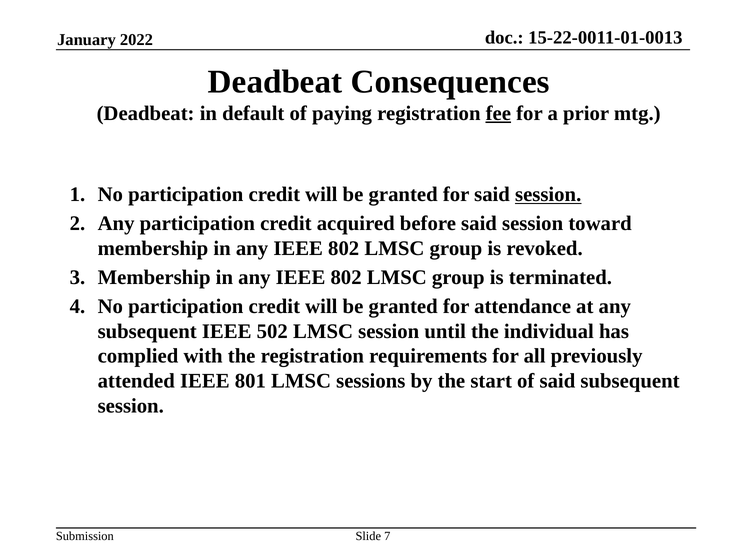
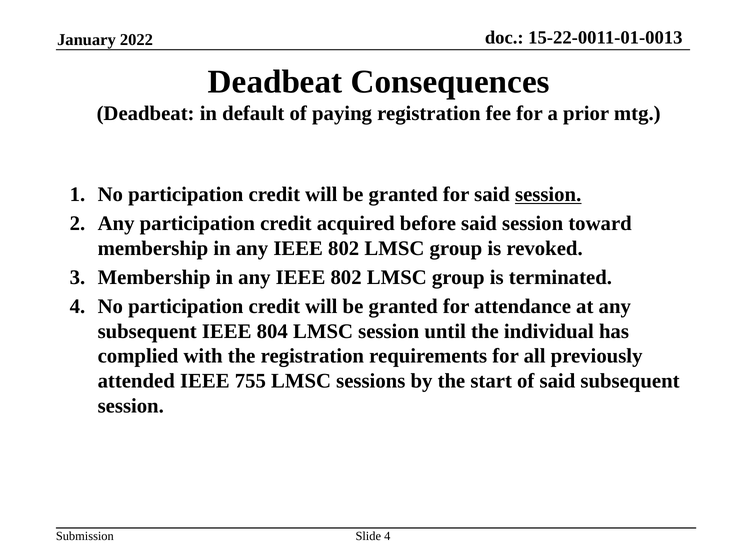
fee underline: present -> none
502: 502 -> 804
801: 801 -> 755
Slide 7: 7 -> 4
